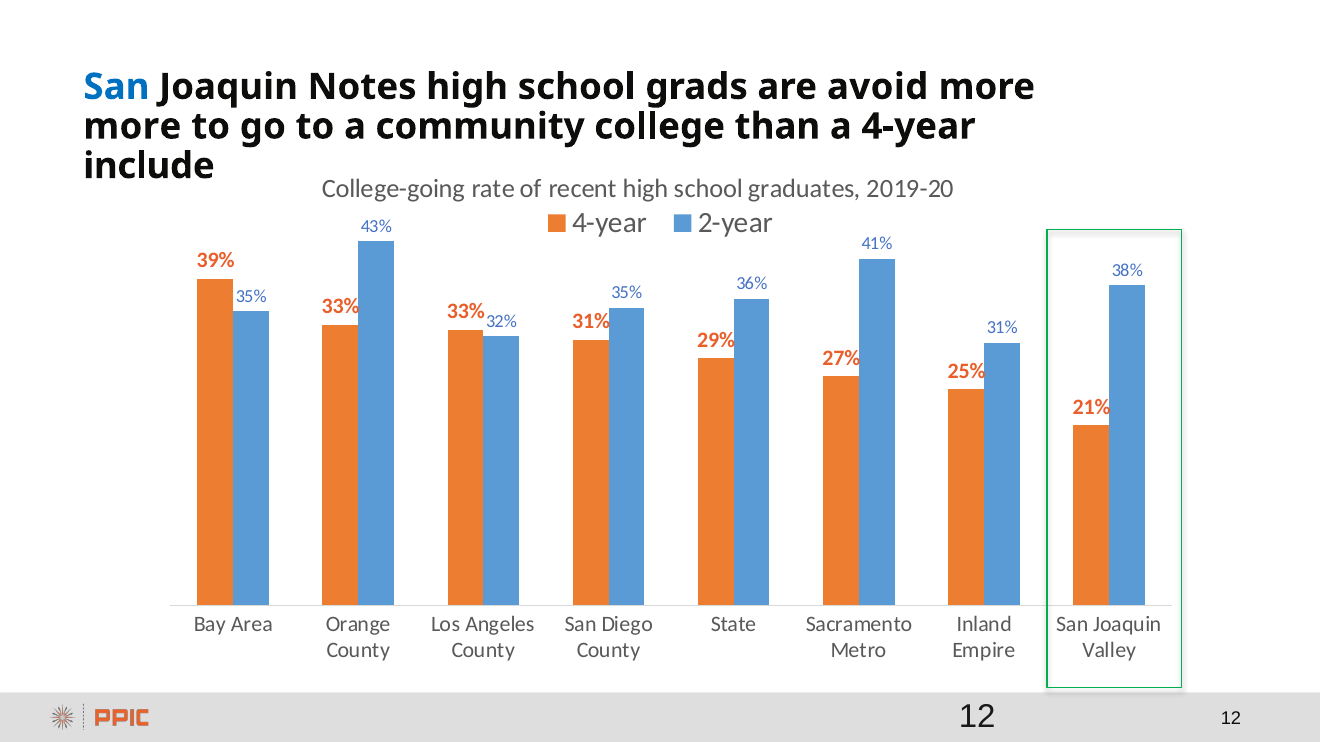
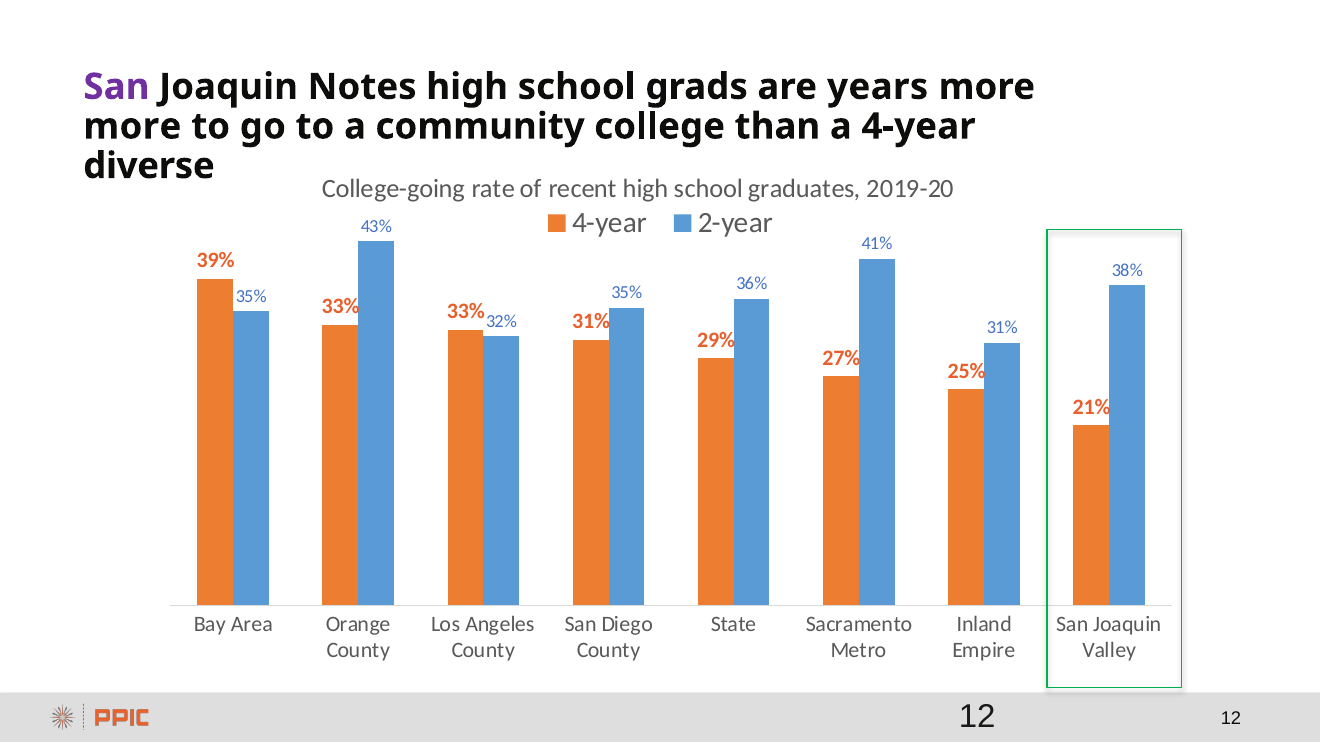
San at (116, 87) colour: blue -> purple
avoid: avoid -> years
include: include -> diverse
